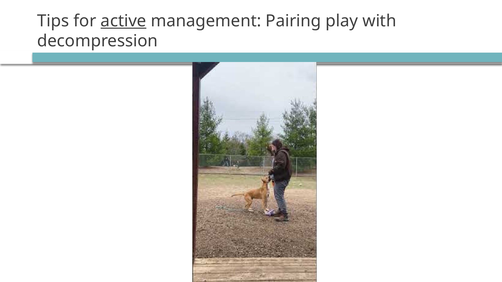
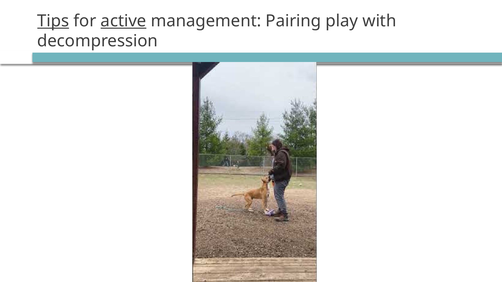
Tips underline: none -> present
